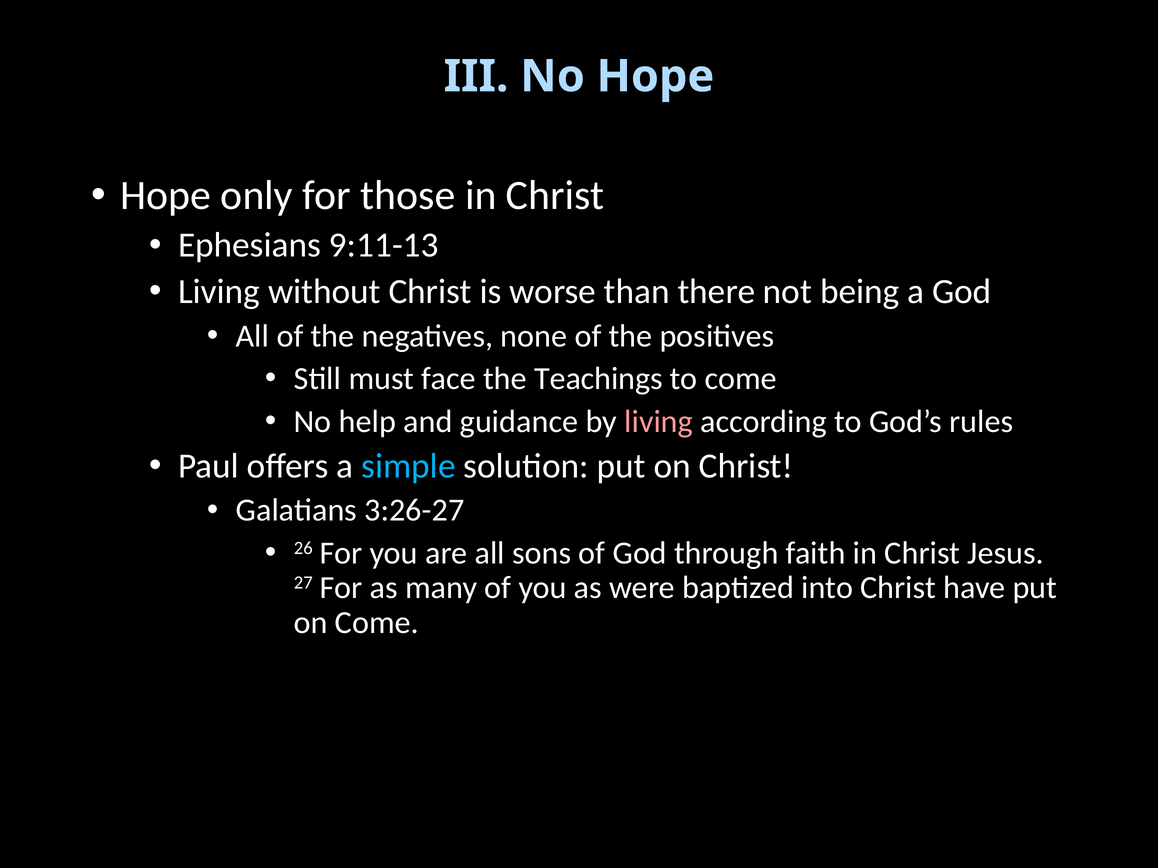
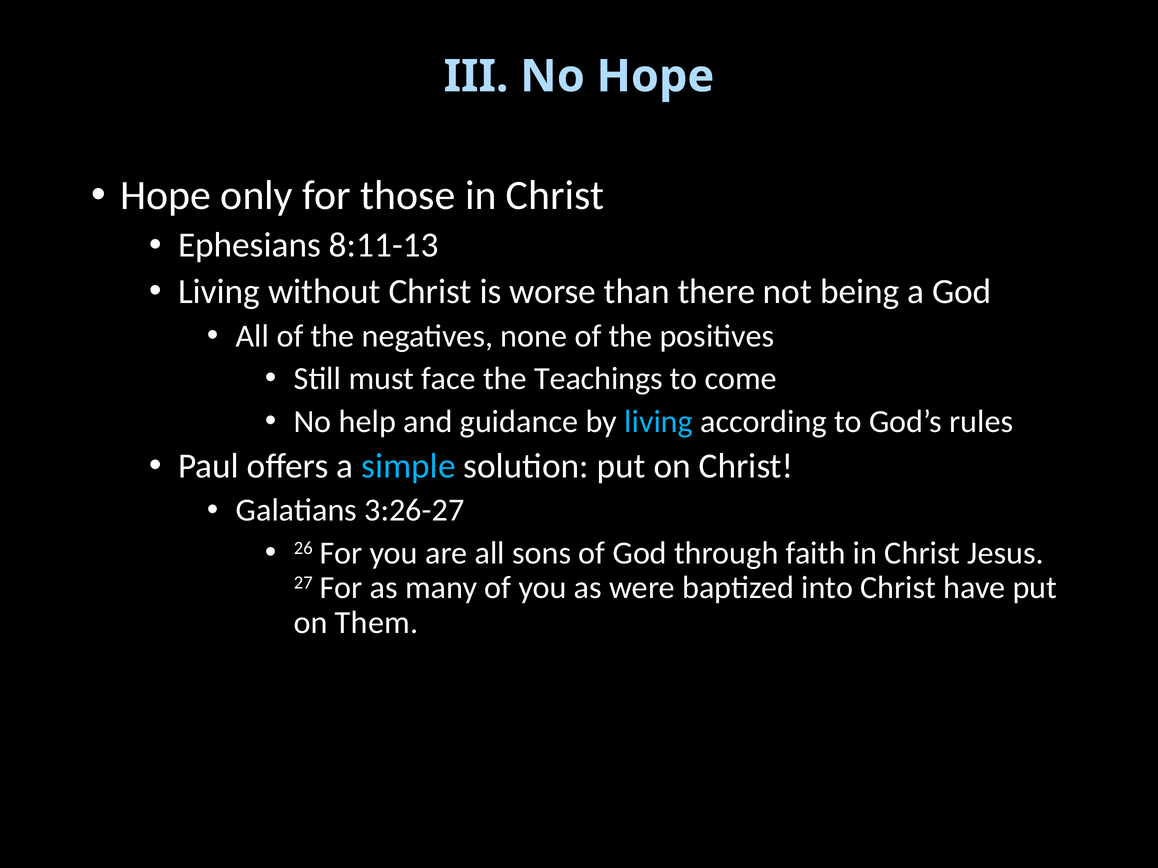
9:11-13: 9:11-13 -> 8:11-13
living at (659, 422) colour: pink -> light blue
on Come: Come -> Them
